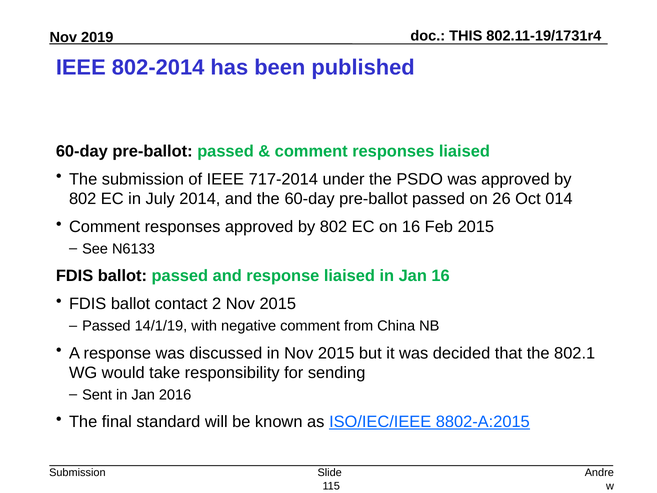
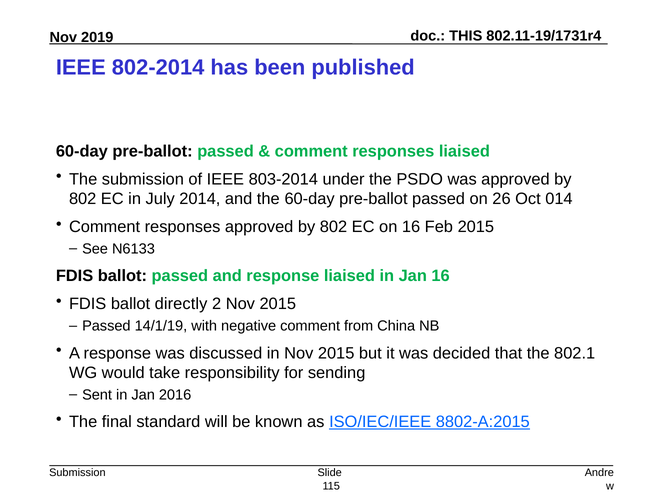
717-2014: 717-2014 -> 803-2014
contact: contact -> directly
